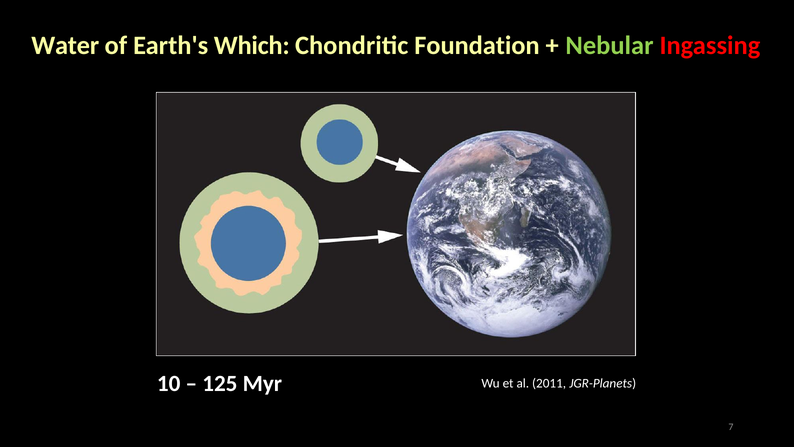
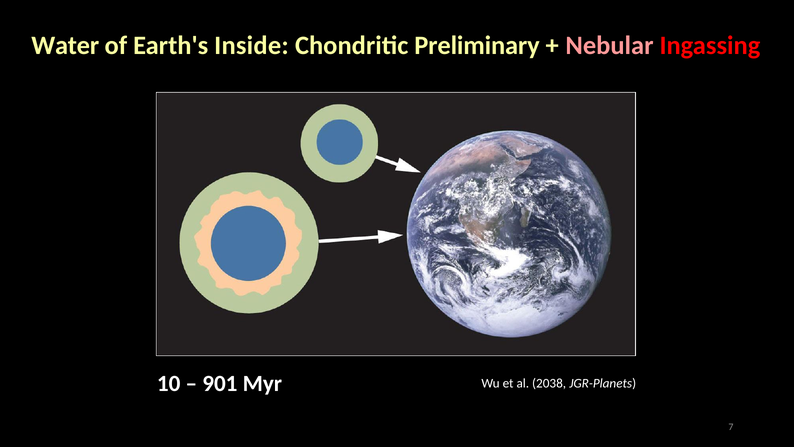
Which: Which -> Inside
Foundation: Foundation -> Preliminary
Nebular colour: light green -> pink
125: 125 -> 901
2011: 2011 -> 2038
